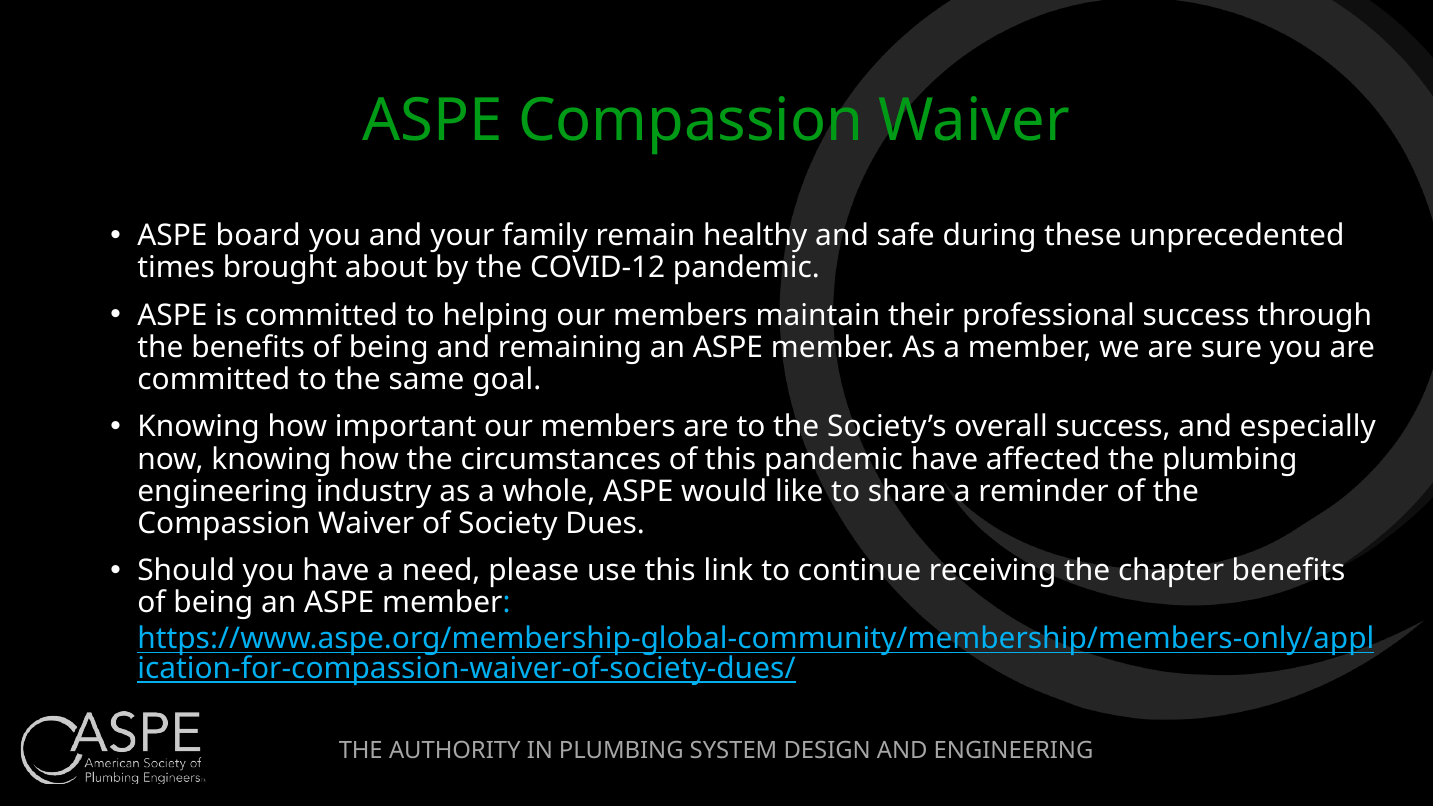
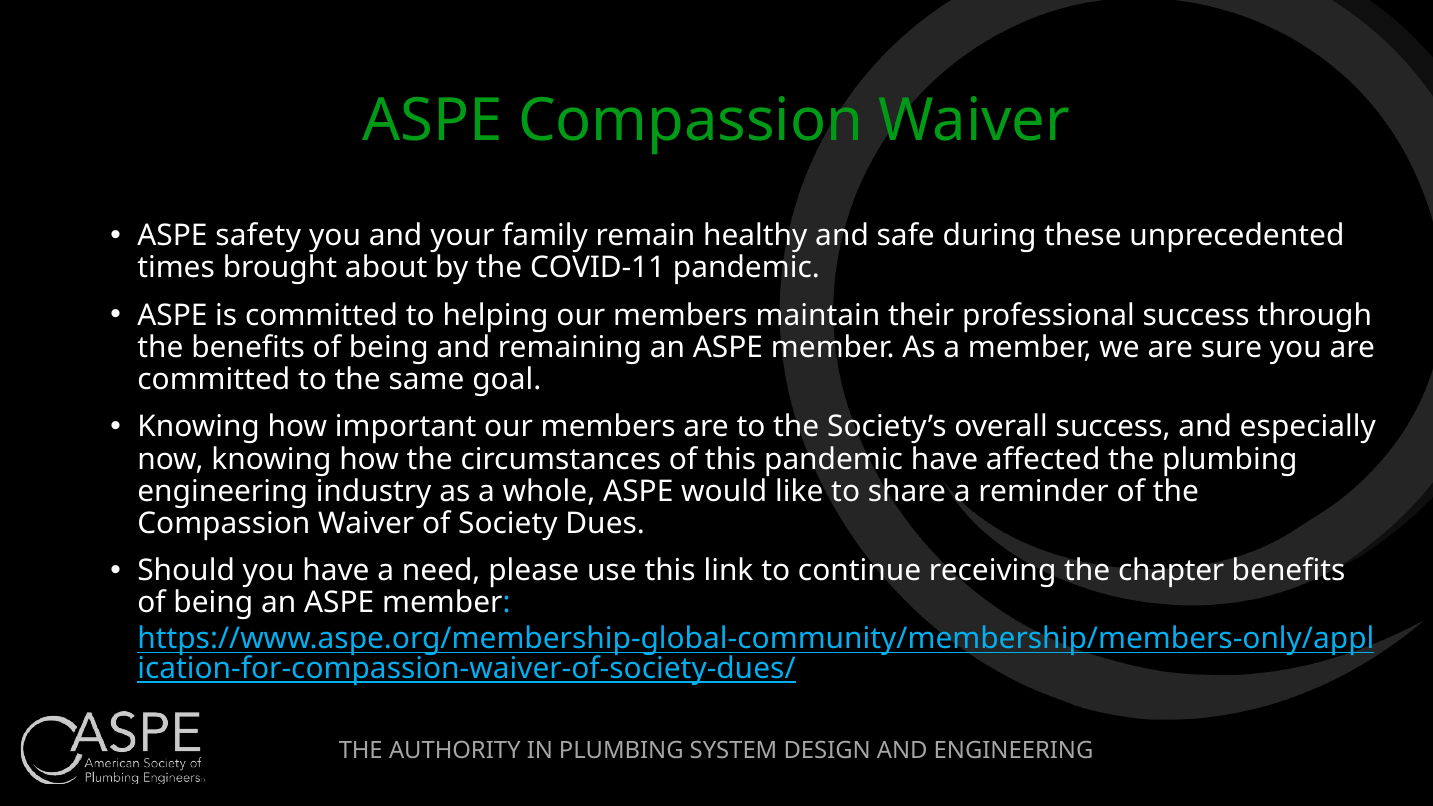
board: board -> safety
COVID-12: COVID-12 -> COVID-11
